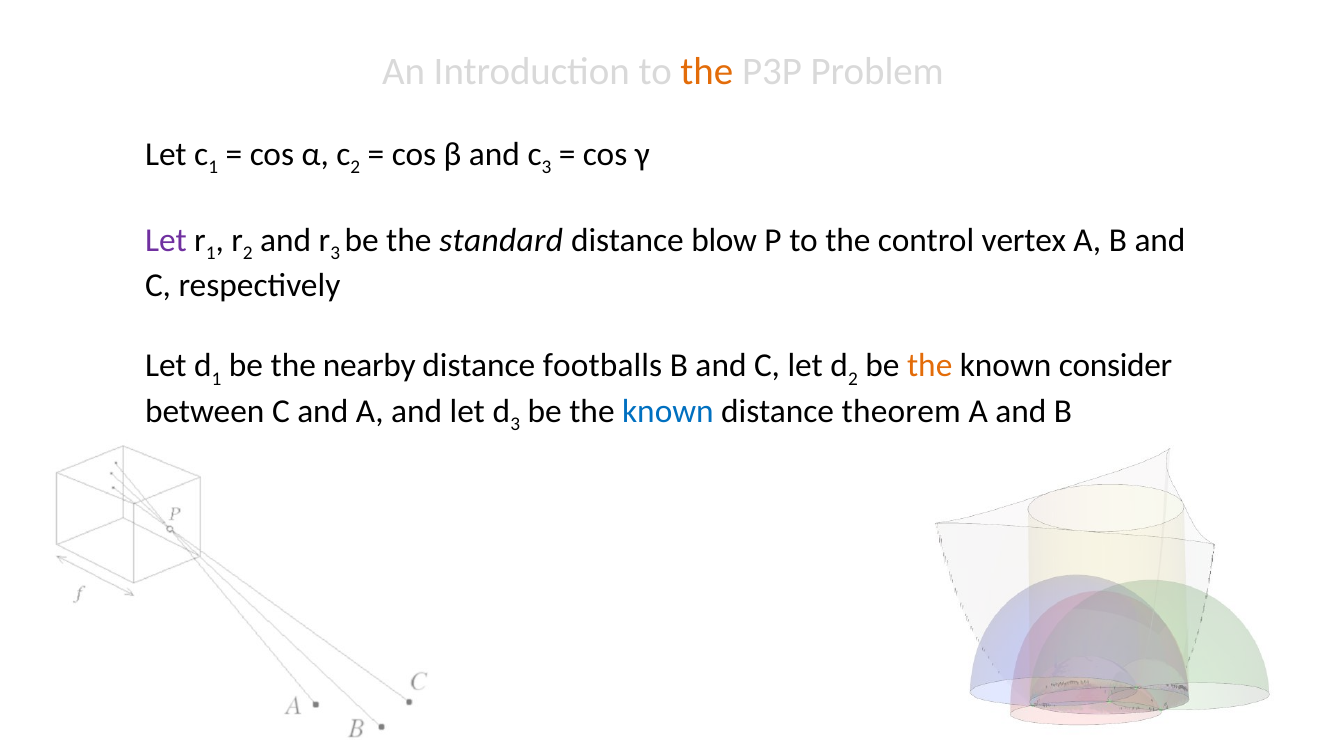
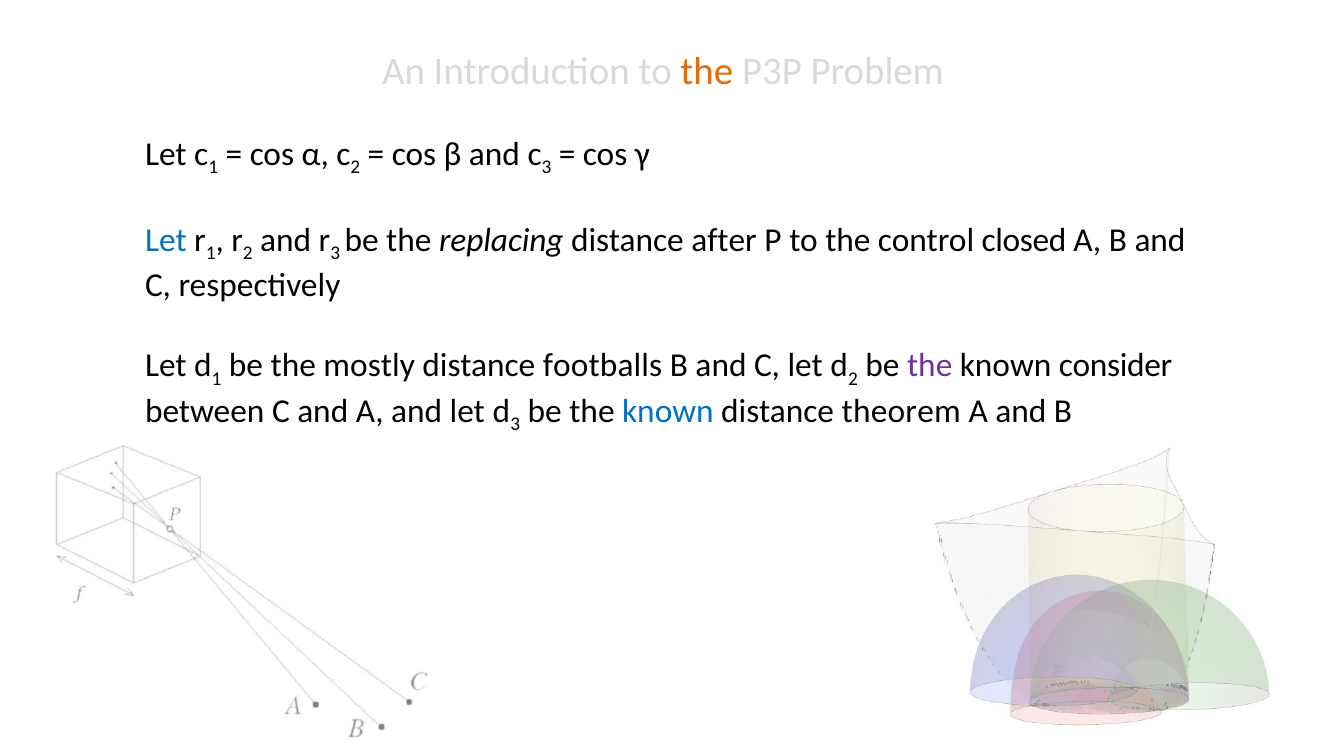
Let at (166, 240) colour: purple -> blue
standard: standard -> replacing
blow: blow -> after
vertex: vertex -> closed
nearby: nearby -> mostly
the at (930, 366) colour: orange -> purple
